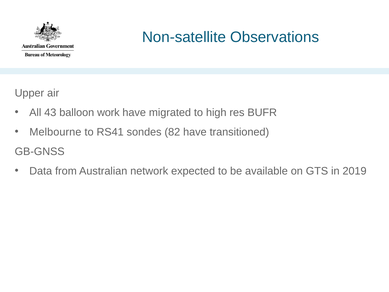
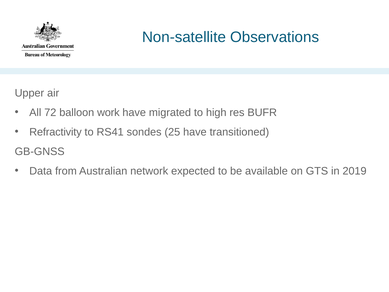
43: 43 -> 72
Melbourne: Melbourne -> Refractivity
82: 82 -> 25
